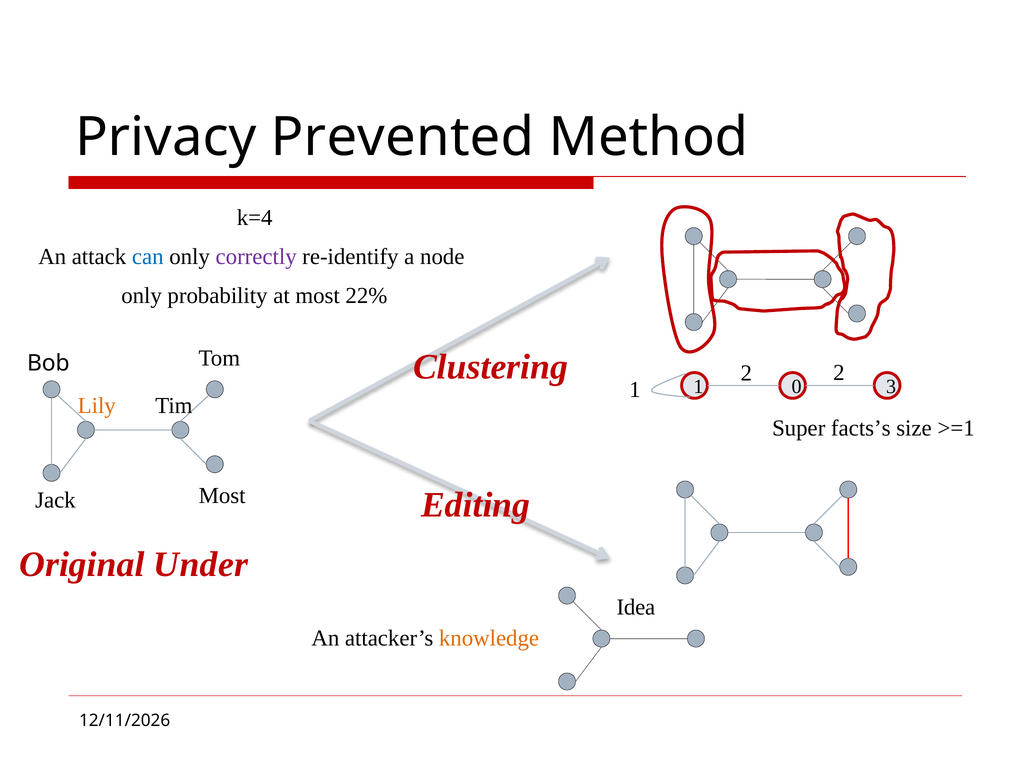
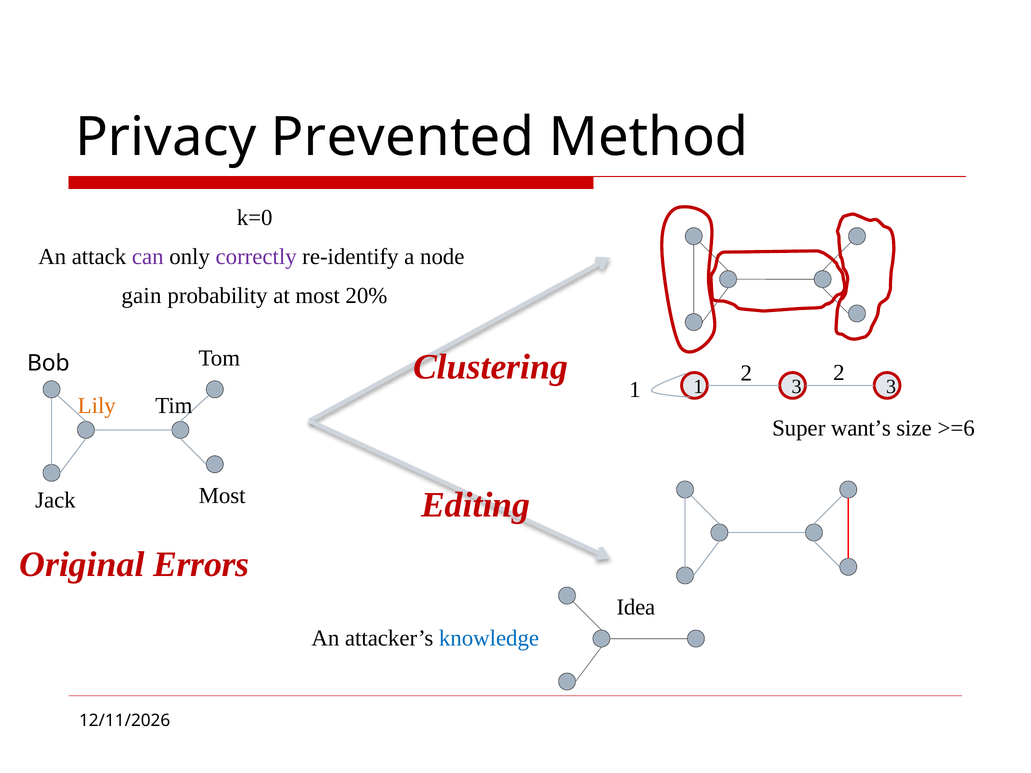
k=4: k=4 -> k=0
can colour: blue -> purple
only at (142, 296): only -> gain
22%: 22% -> 20%
1 0: 0 -> 3
facts’s: facts’s -> want’s
>=1: >=1 -> >=6
Under: Under -> Errors
knowledge colour: orange -> blue
